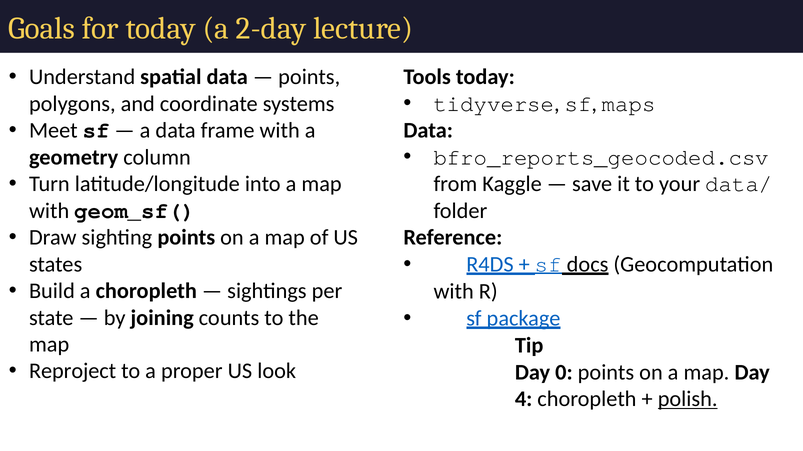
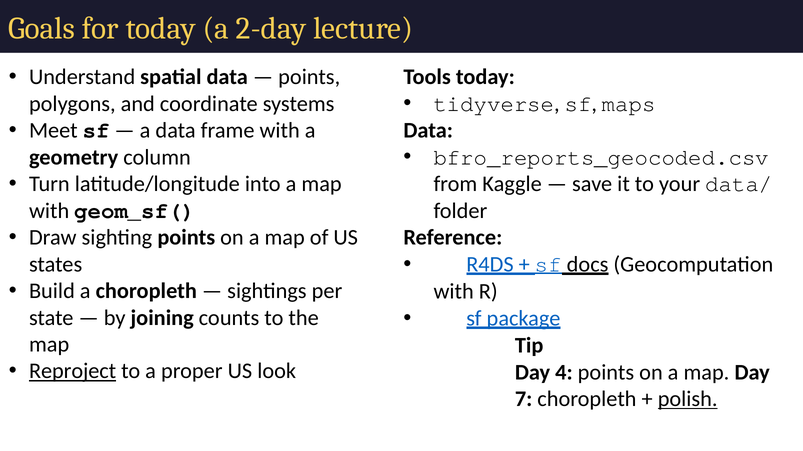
Reproject underline: none -> present
0: 0 -> 4
4: 4 -> 7
